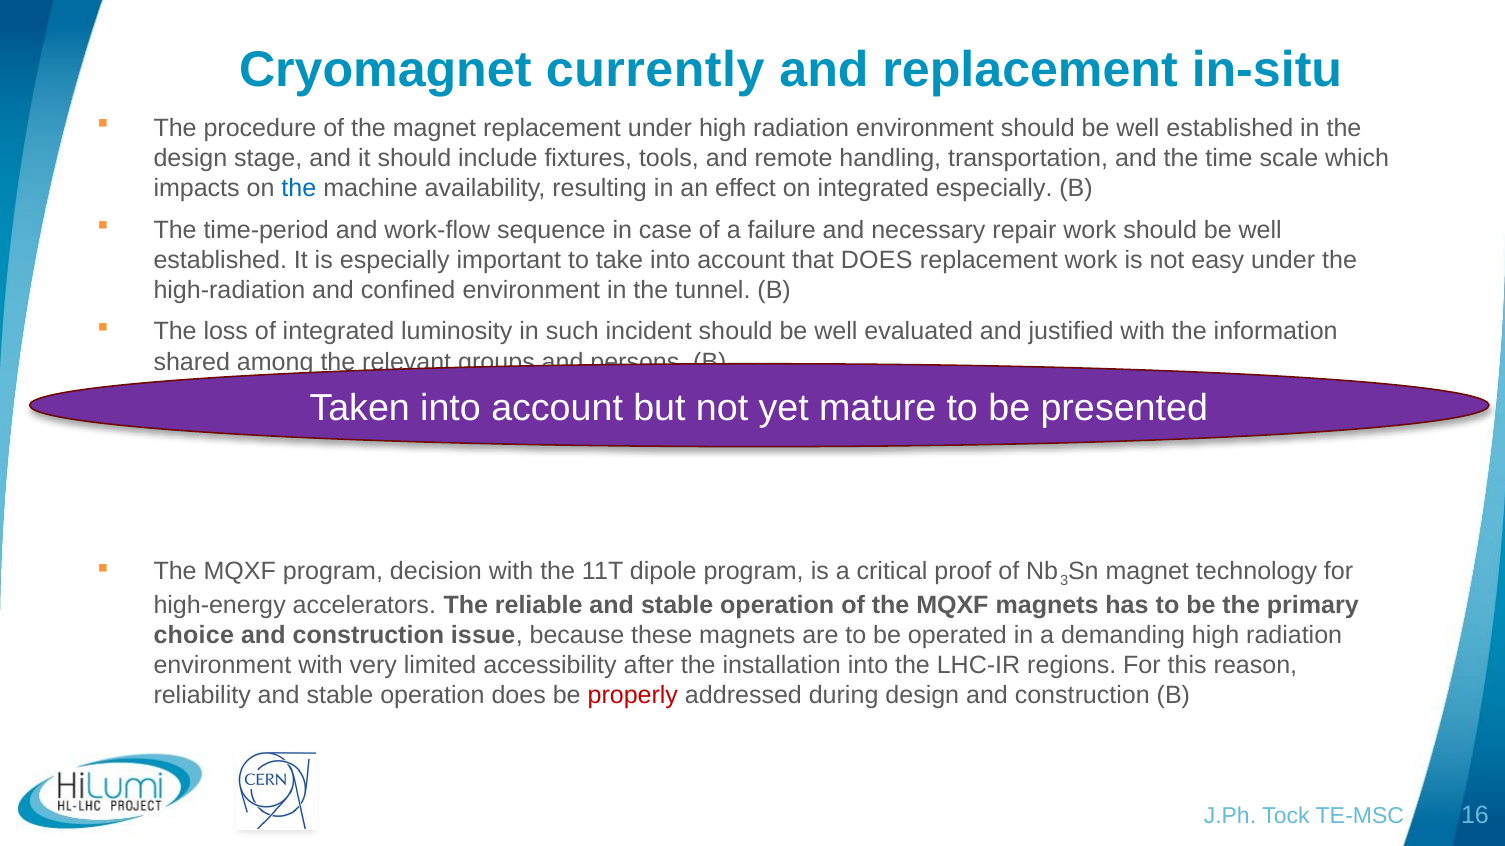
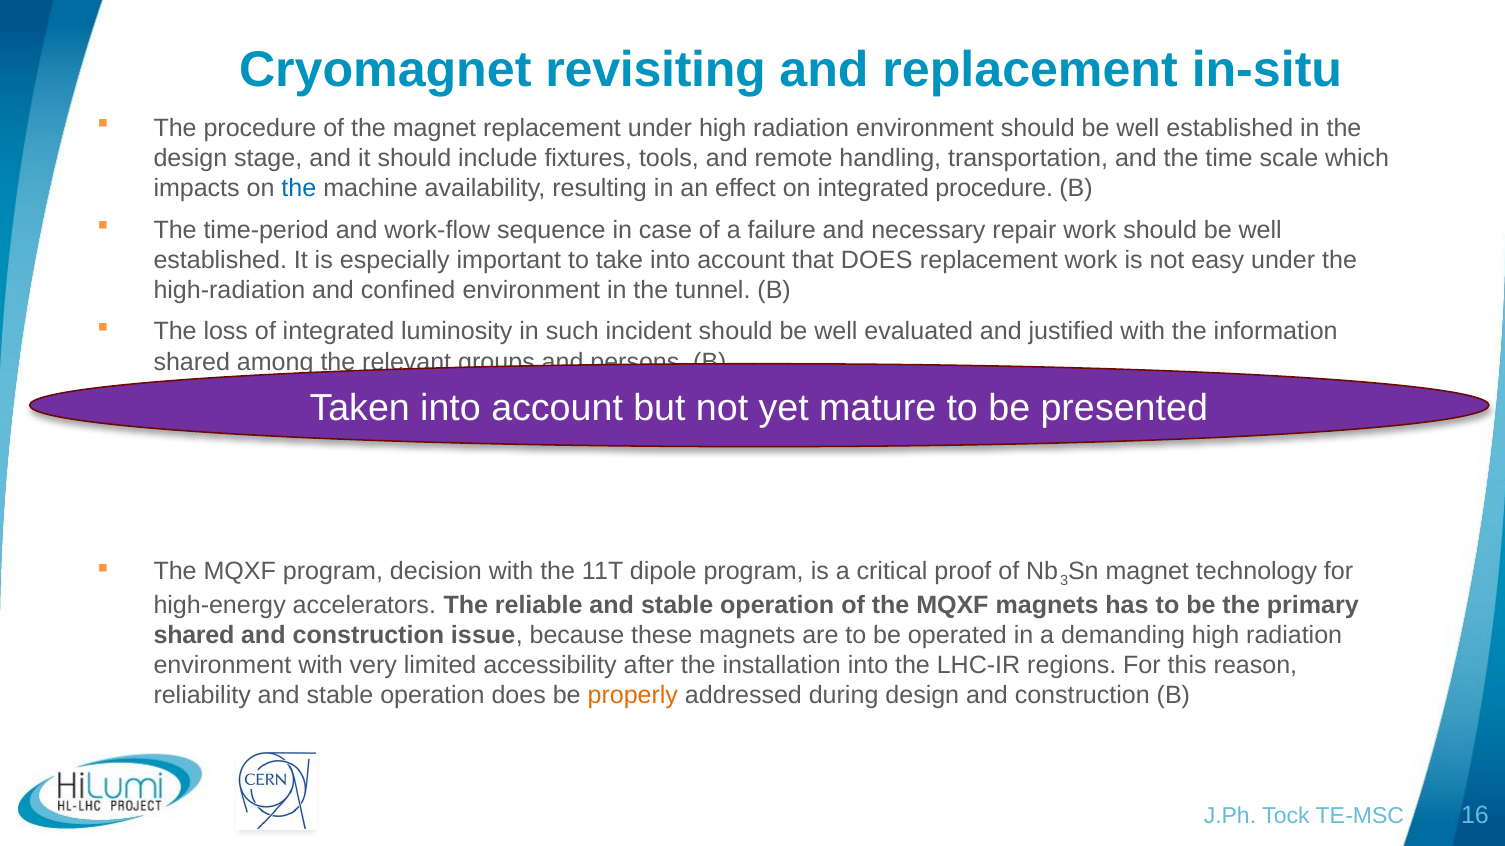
currently: currently -> revisiting
integrated especially: especially -> procedure
choice at (194, 636): choice -> shared
properly colour: red -> orange
